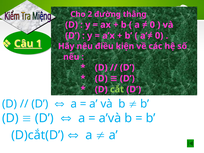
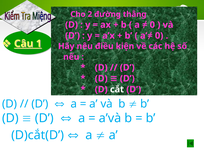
cắt colour: light green -> white
